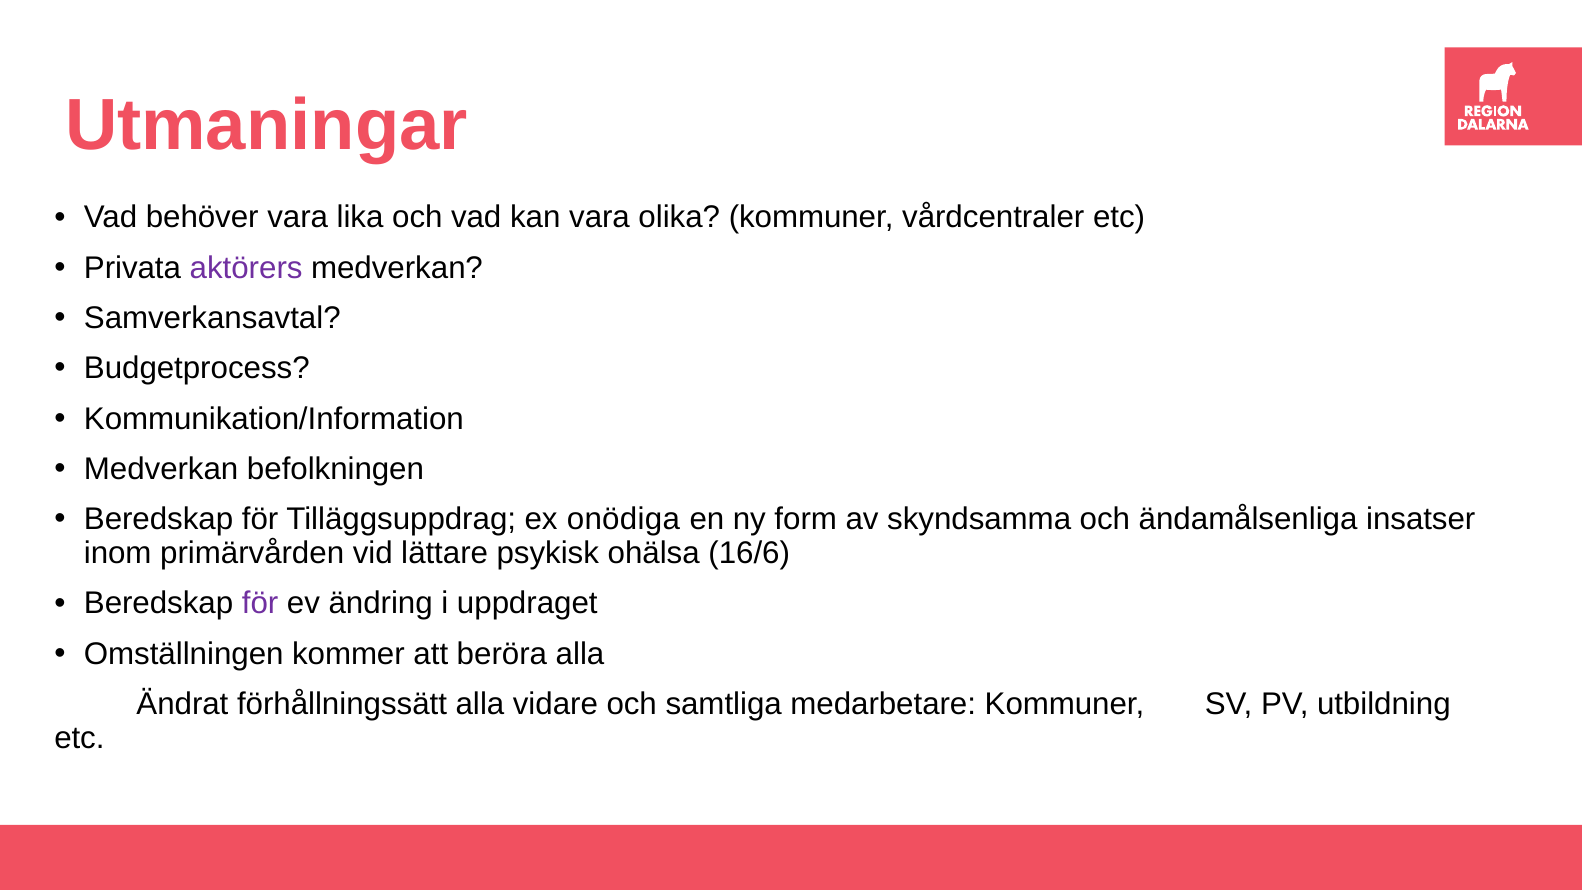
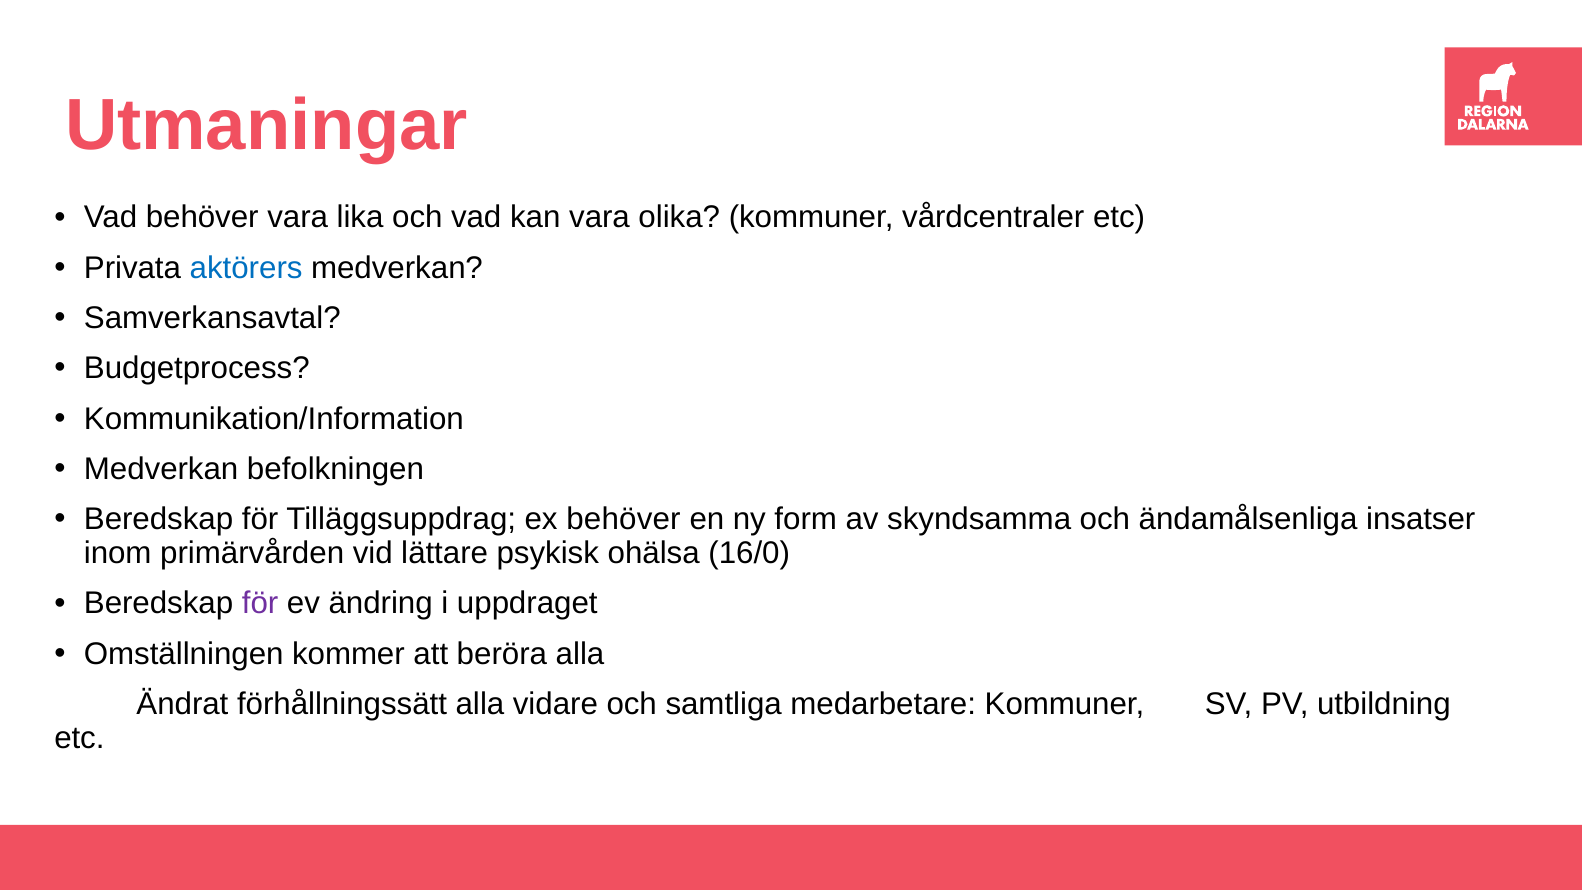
aktörers colour: purple -> blue
ex onödiga: onödiga -> behöver
16/6: 16/6 -> 16/0
